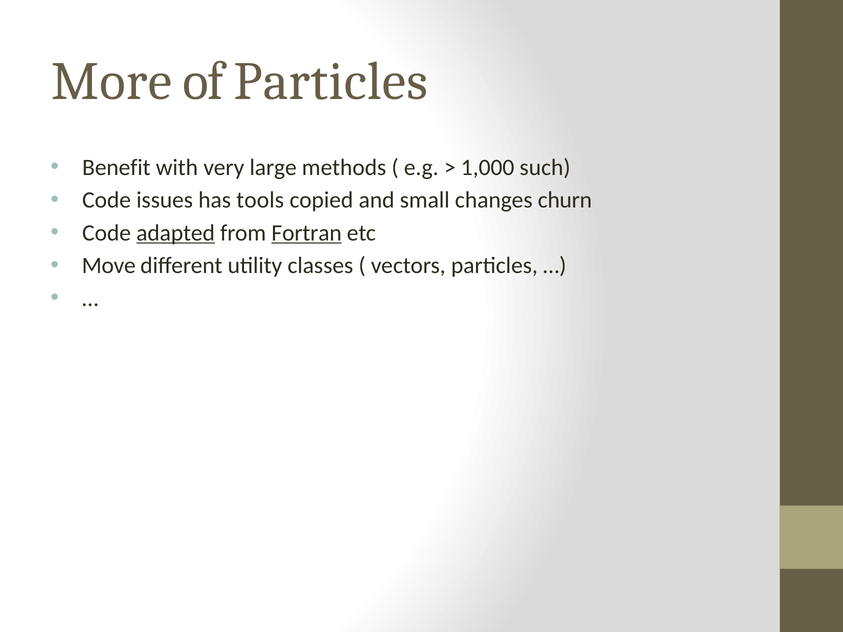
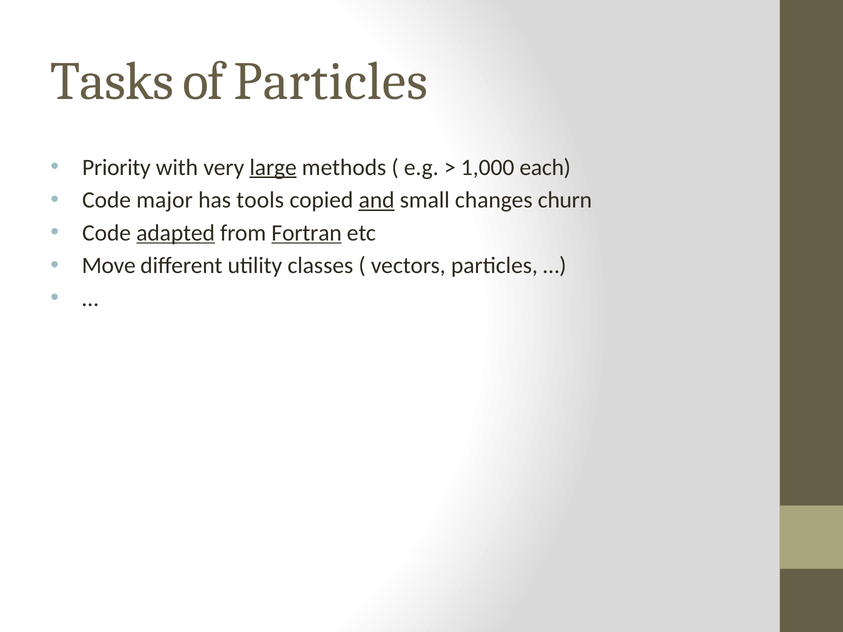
More: More -> Tasks
Benefit: Benefit -> Priority
large underline: none -> present
such: such -> each
issues: issues -> major
and underline: none -> present
